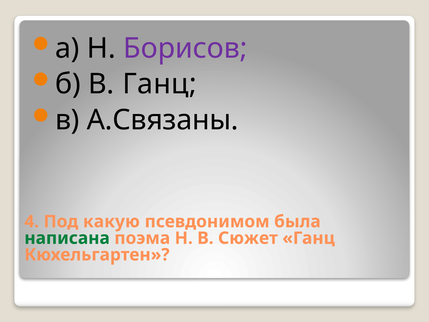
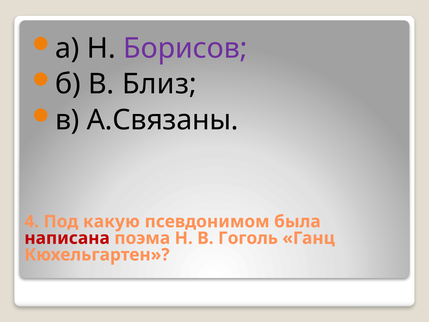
В Ганц: Ганц -> Близ
написана colour: green -> red
Сюжет: Сюжет -> Гоголь
